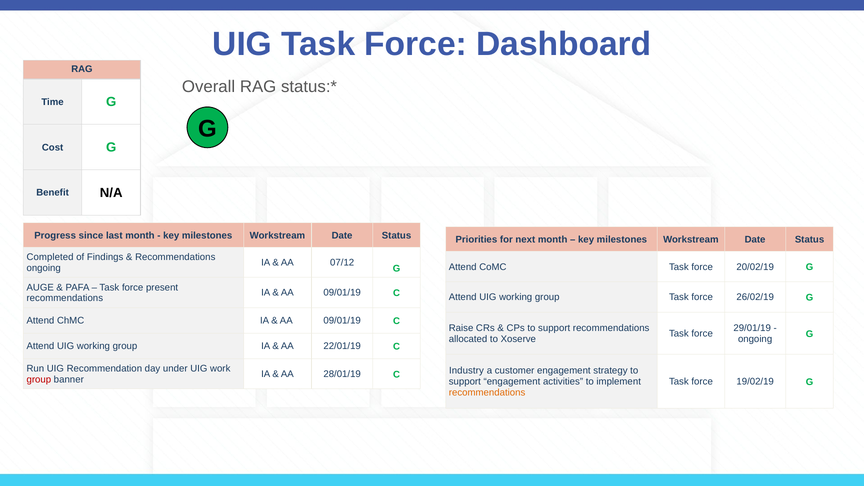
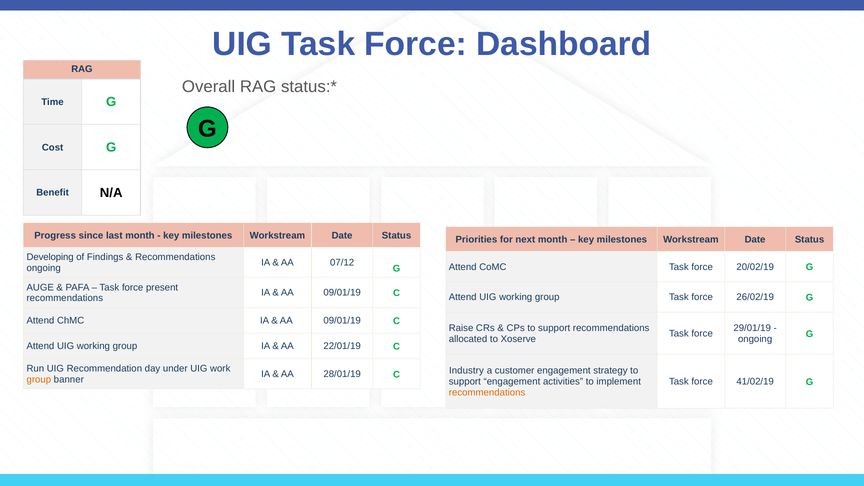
Completed: Completed -> Developing
group at (39, 379) colour: red -> orange
19/02/19: 19/02/19 -> 41/02/19
